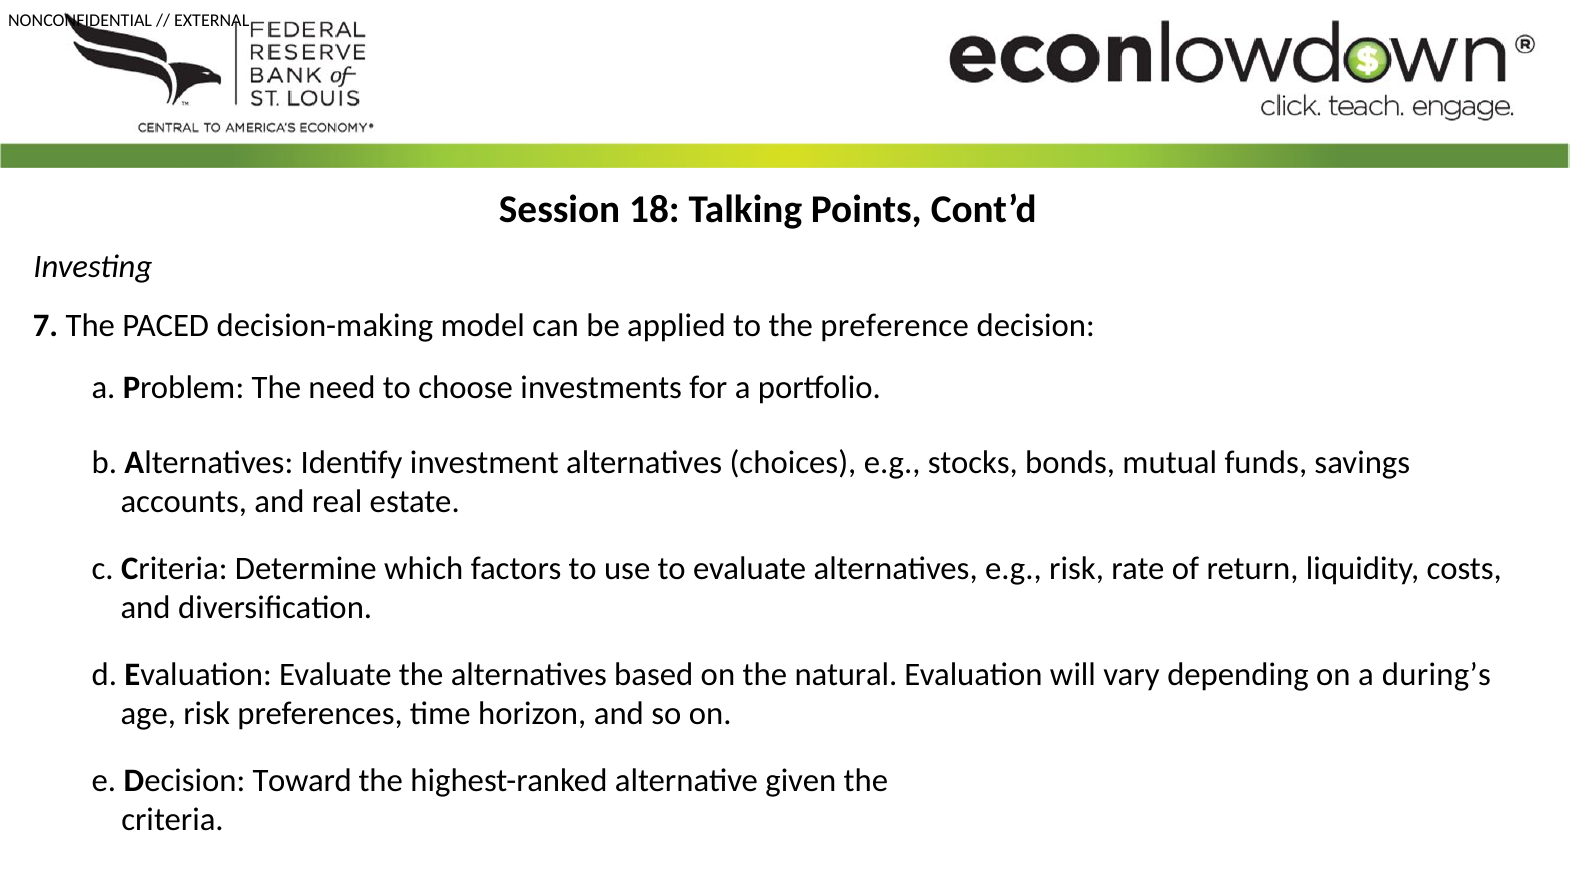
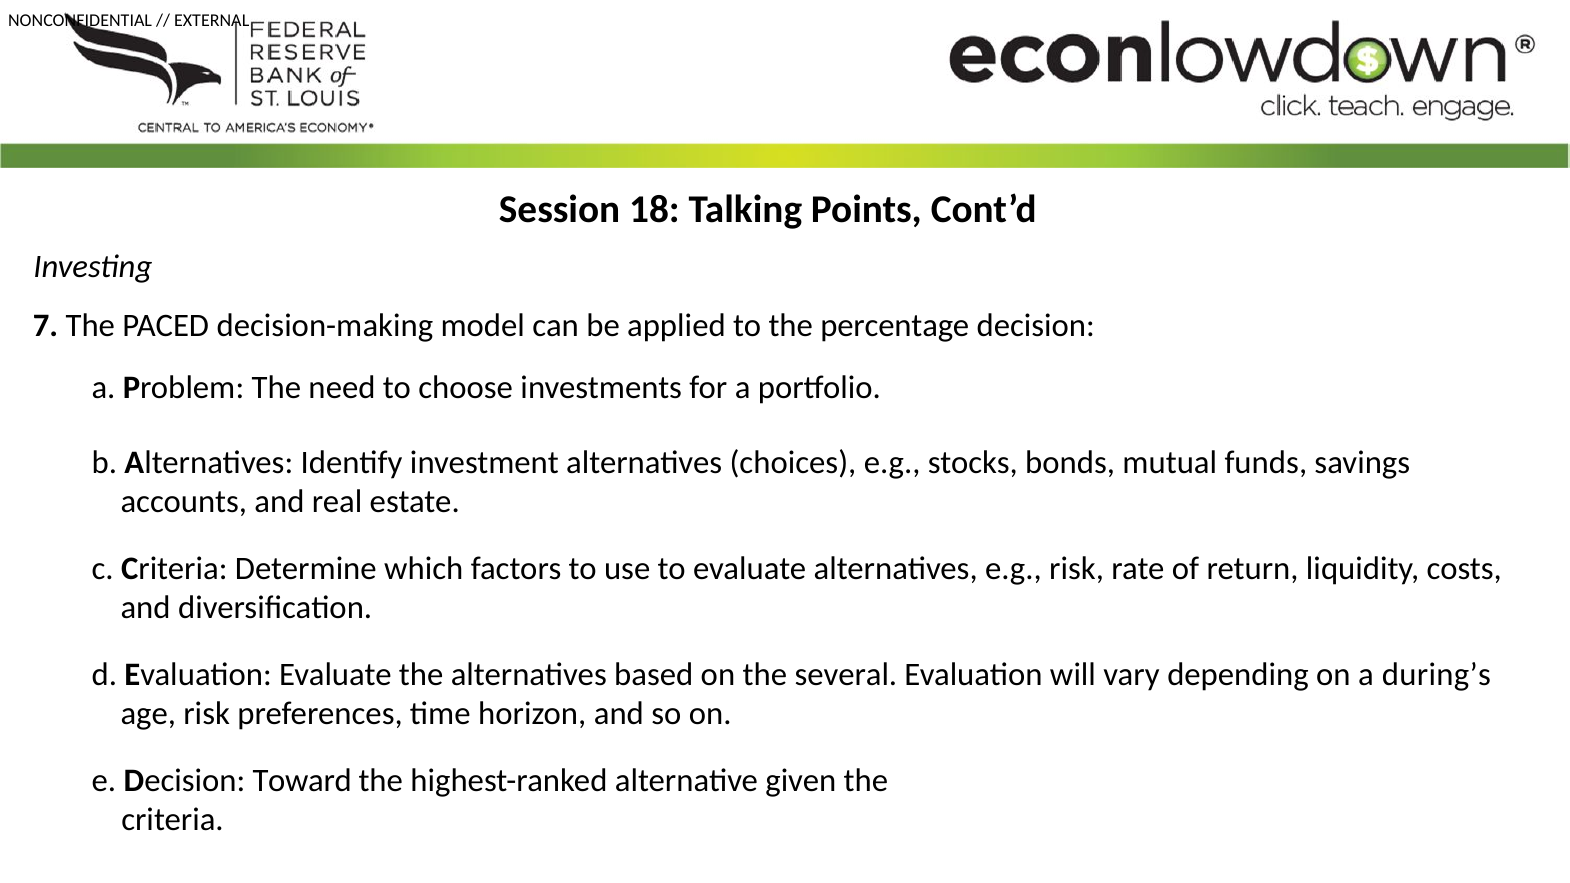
preference: preference -> percentage
natural: natural -> several
